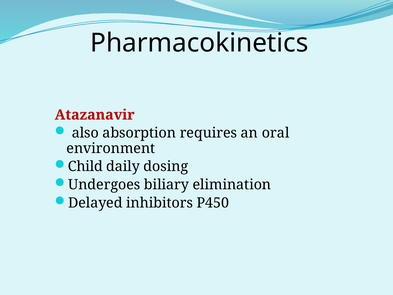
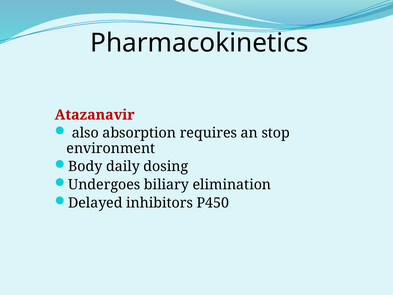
oral: oral -> stop
Child: Child -> Body
